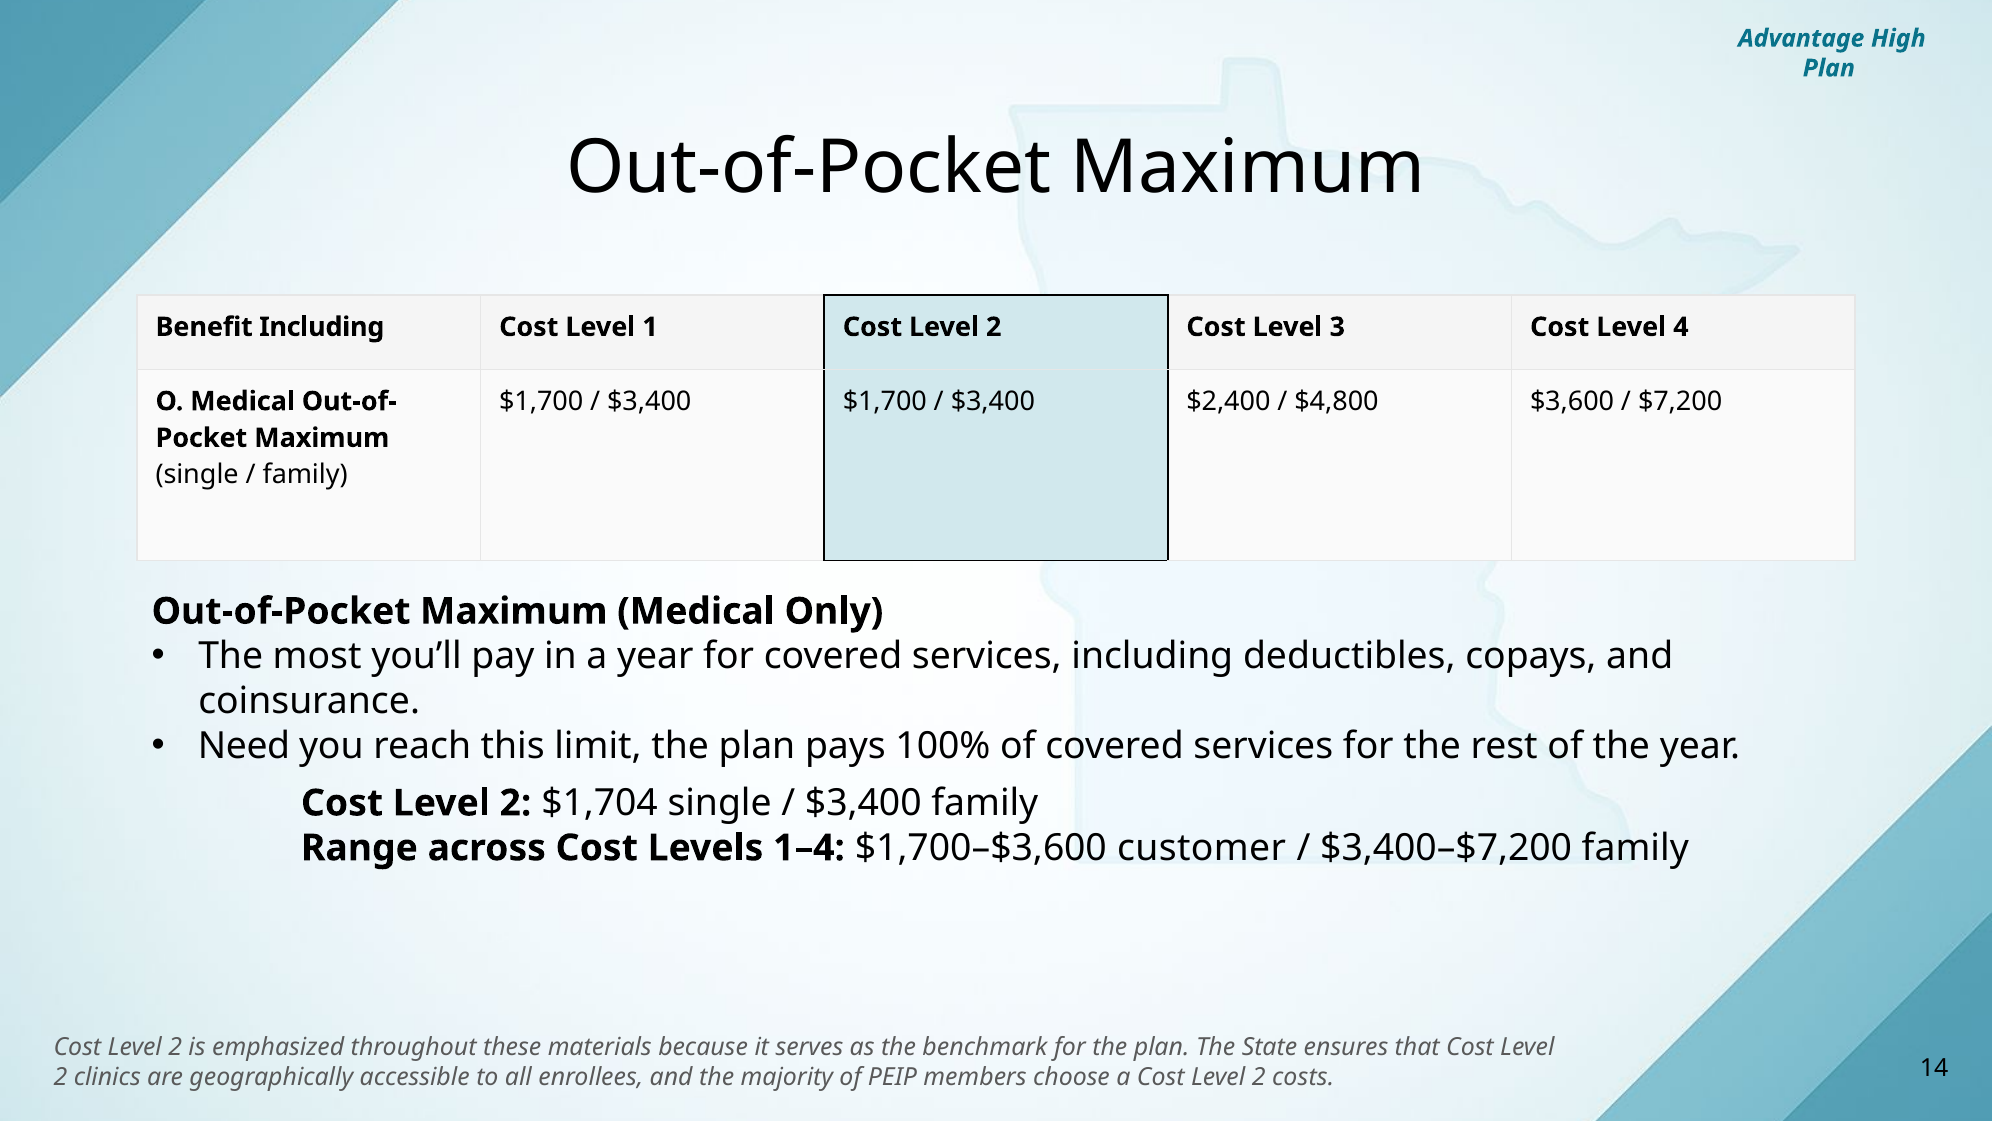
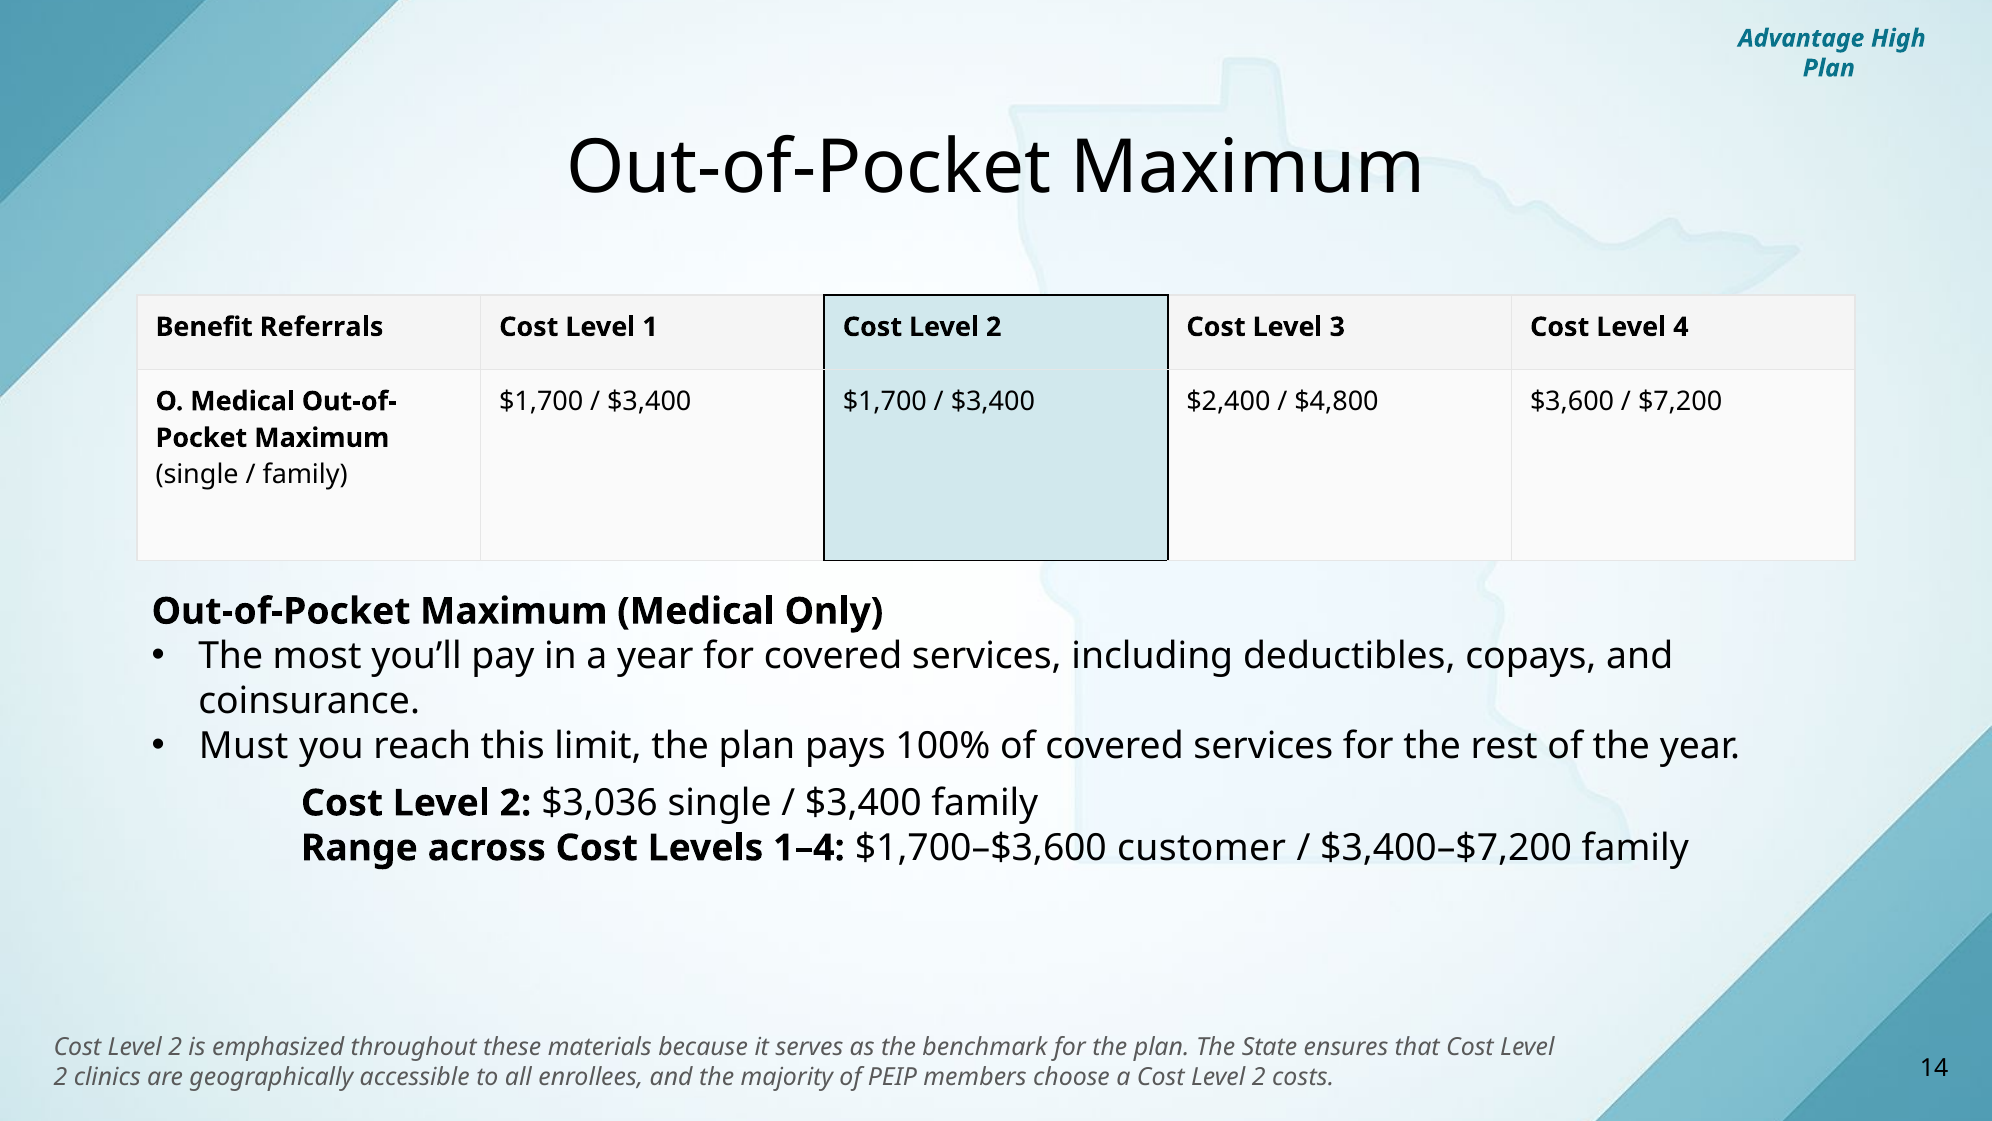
Benefit Including: Including -> Referrals
Need: Need -> Must
$1,704: $1,704 -> $3,036
